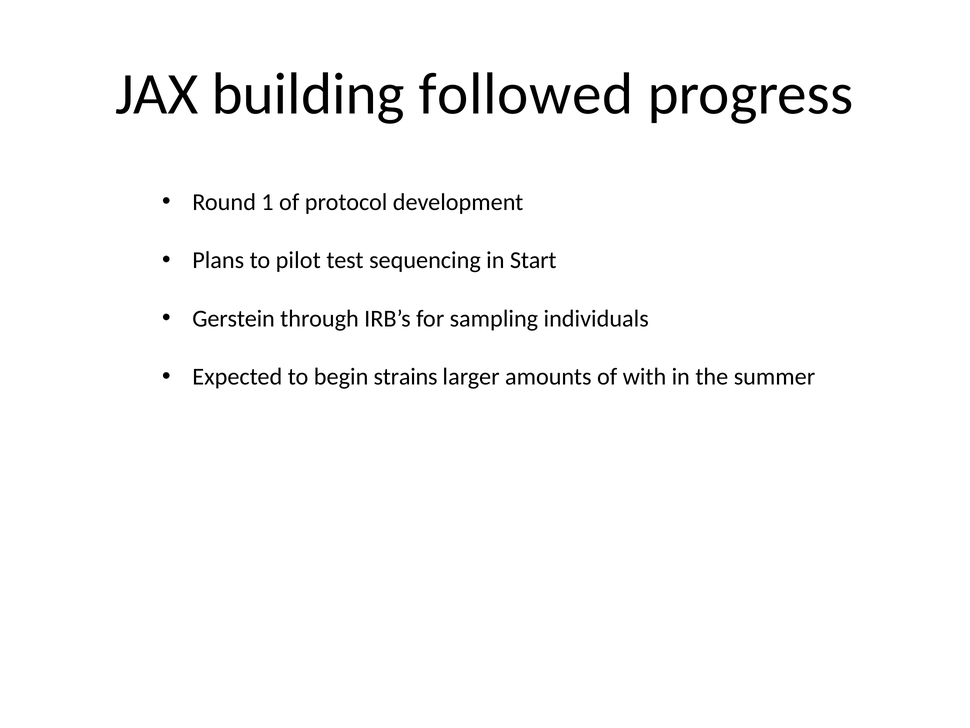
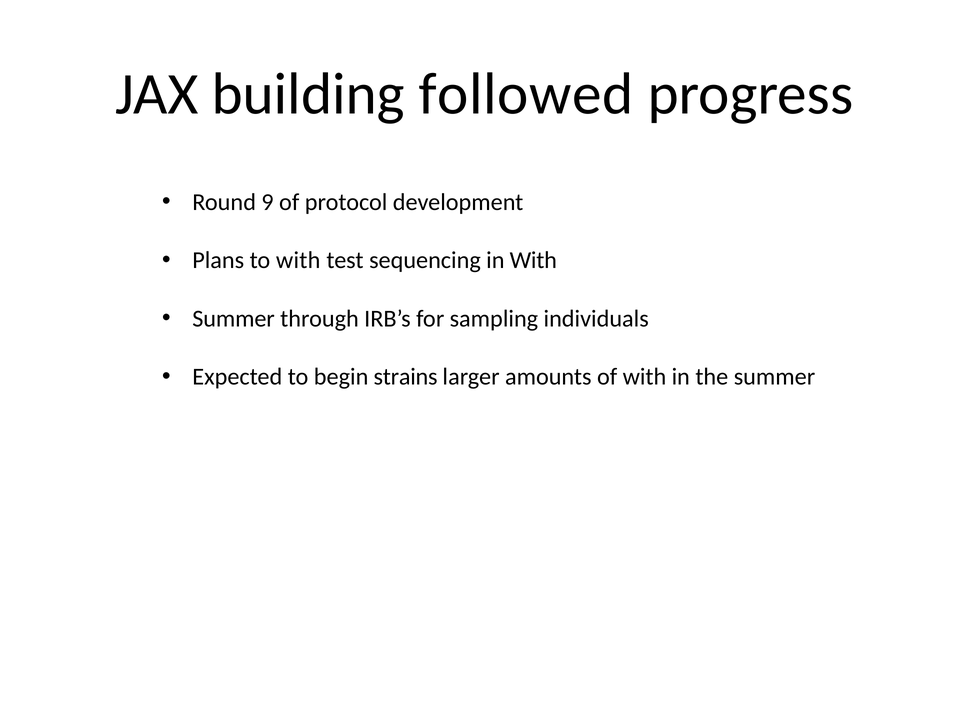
1: 1 -> 9
to pilot: pilot -> with
in Start: Start -> With
Gerstein at (234, 318): Gerstein -> Summer
